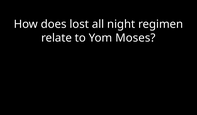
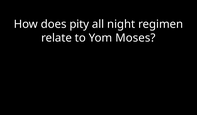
lost: lost -> pity
